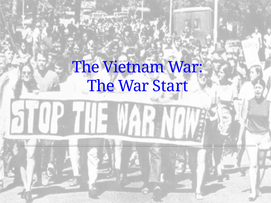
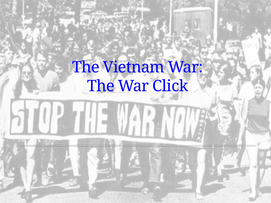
Start: Start -> Click
